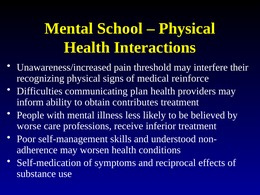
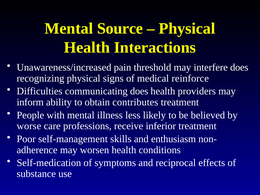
School: School -> Source
interfere their: their -> does
communicating plan: plan -> does
understood: understood -> enthusiasm
